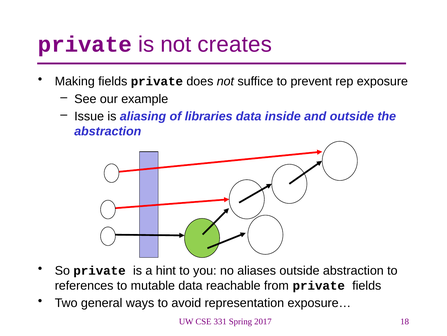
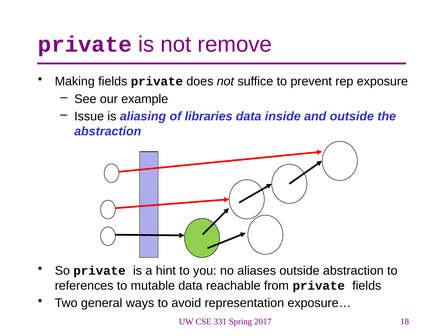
creates: creates -> remove
